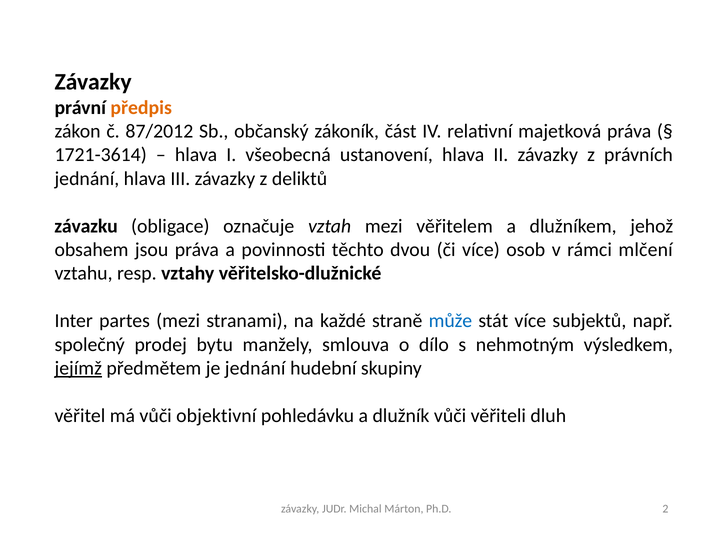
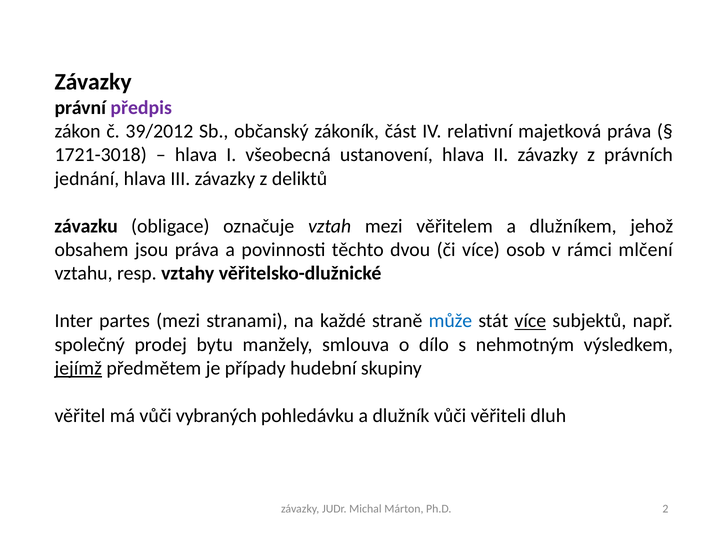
předpis colour: orange -> purple
87/2012: 87/2012 -> 39/2012
1721-3614: 1721-3614 -> 1721-3018
více at (530, 321) underline: none -> present
je jednání: jednání -> případy
objektivní: objektivní -> vybraných
